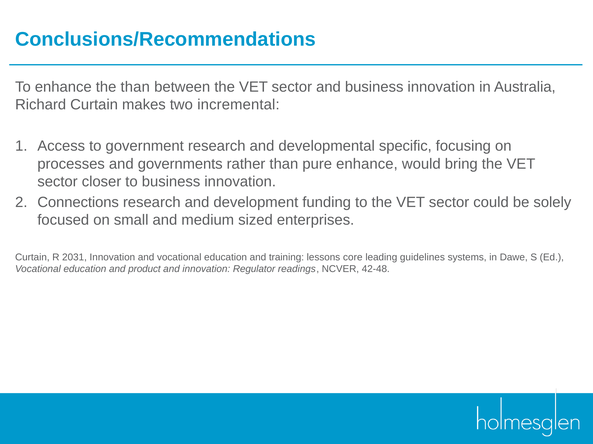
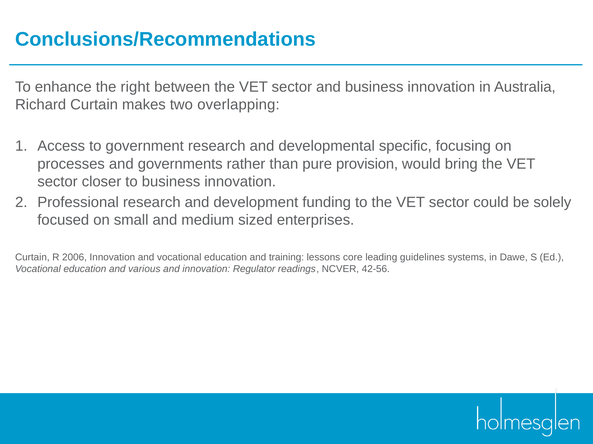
the than: than -> right
incremental: incremental -> overlapping
pure enhance: enhance -> provision
Connections: Connections -> Professional
2031: 2031 -> 2006
product: product -> various
42-48: 42-48 -> 42-56
